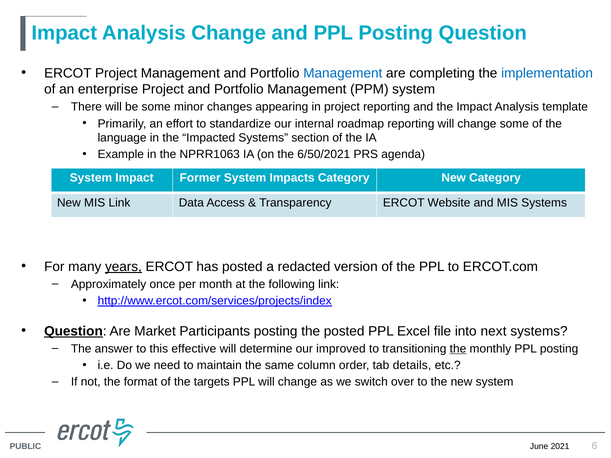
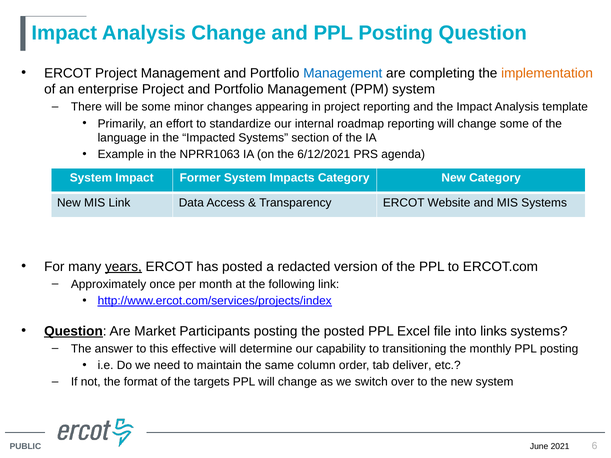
implementation colour: blue -> orange
6/50/2021: 6/50/2021 -> 6/12/2021
next: next -> links
improved: improved -> capability
the at (458, 349) underline: present -> none
details: details -> deliver
